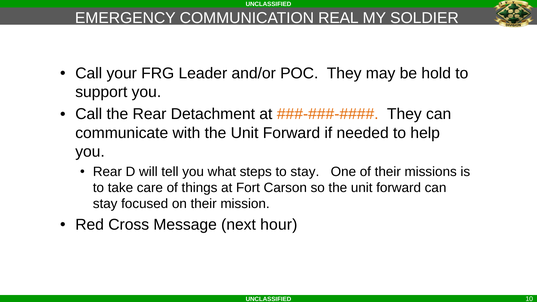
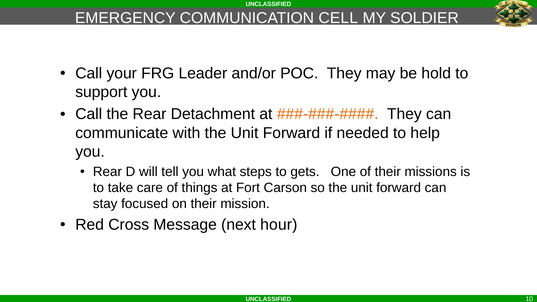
REAL: REAL -> CELL
to stay: stay -> gets
